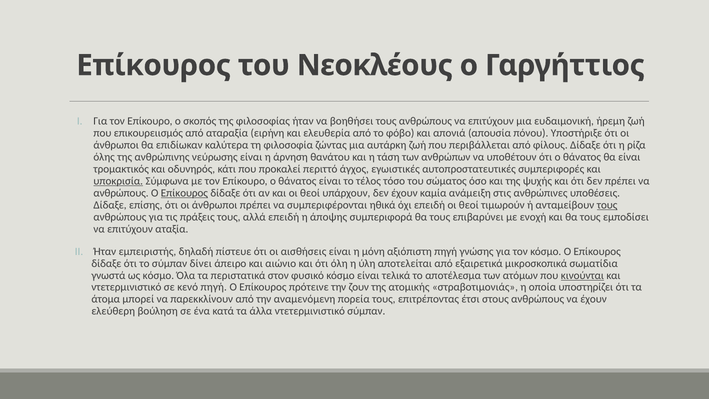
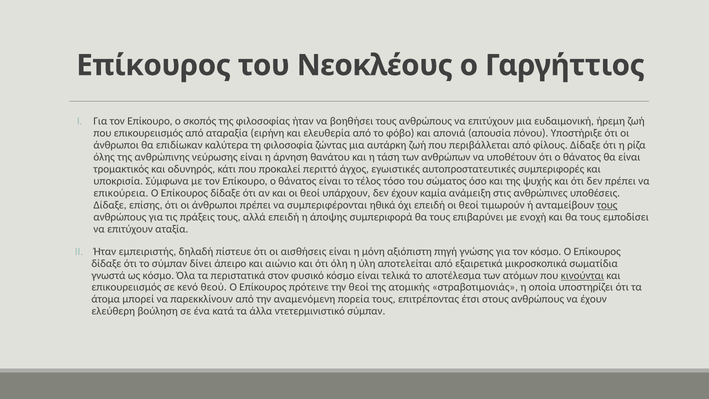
υποκρισία underline: present -> none
ανθρώπους at (121, 193): ανθρώπους -> επικούρεια
Επίκουρος at (184, 193) underline: present -> none
ντετερμινιστικό at (126, 287): ντετερμινιστικό -> επικουρειισμός
κενό πηγή: πηγή -> θεού
την ζουν: ζουν -> θεοί
